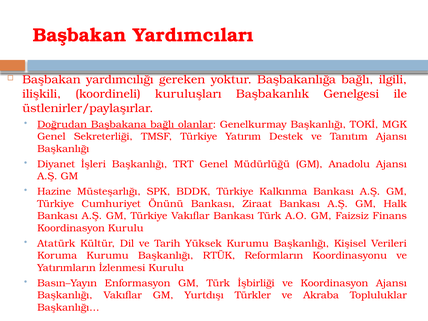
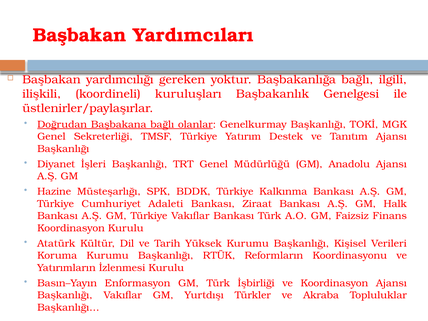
Önünü: Önünü -> Adaleti
